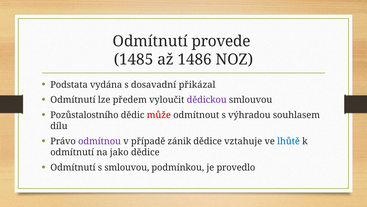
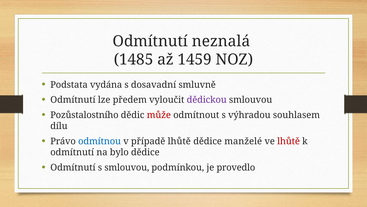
provede: provede -> neznalá
1486: 1486 -> 1459
přikázal: přikázal -> smluvně
odmítnou colour: purple -> blue
případě zánik: zánik -> lhůtě
vztahuje: vztahuje -> manželé
lhůtě at (289, 141) colour: blue -> red
jako: jako -> bylo
